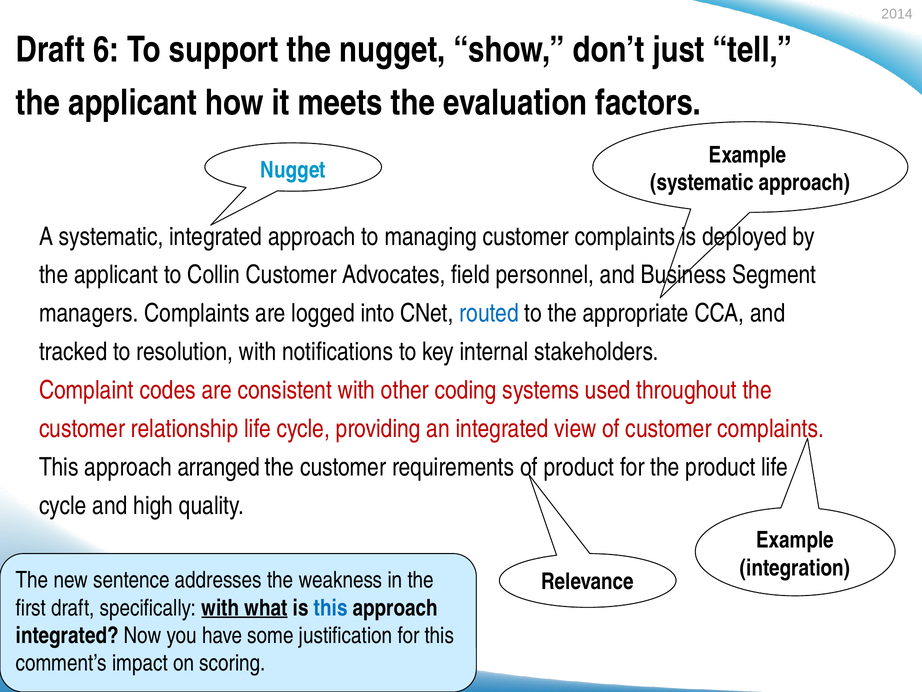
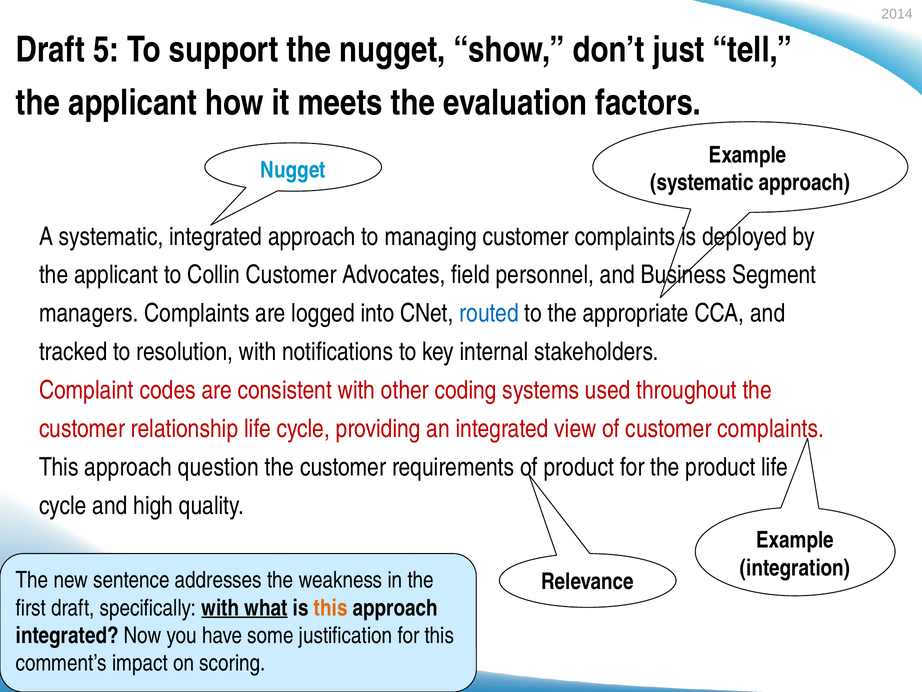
6: 6 -> 5
arranged: arranged -> question
this at (331, 608) colour: blue -> orange
